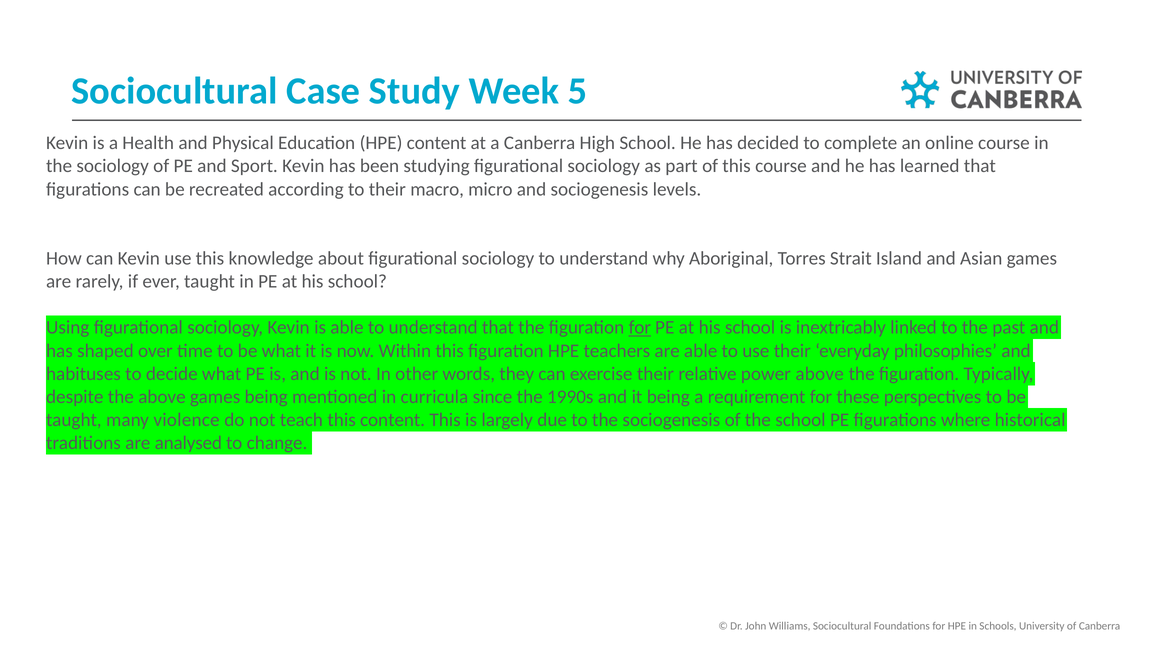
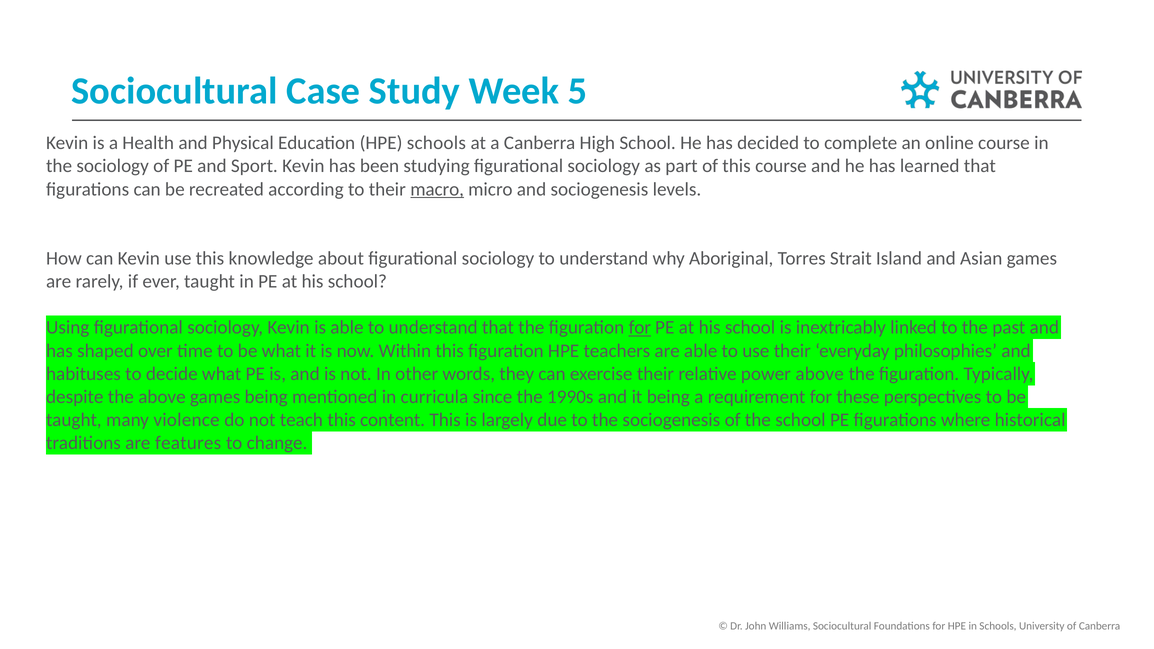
HPE content: content -> schools
macro underline: none -> present
analysed: analysed -> features
